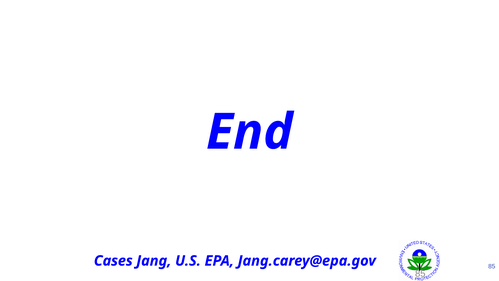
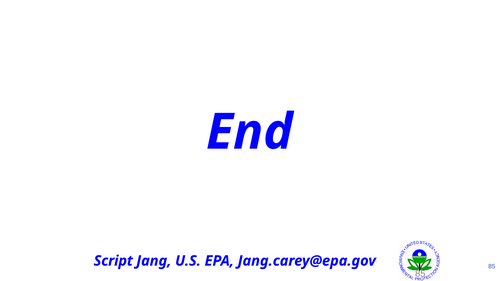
Cases: Cases -> Script
